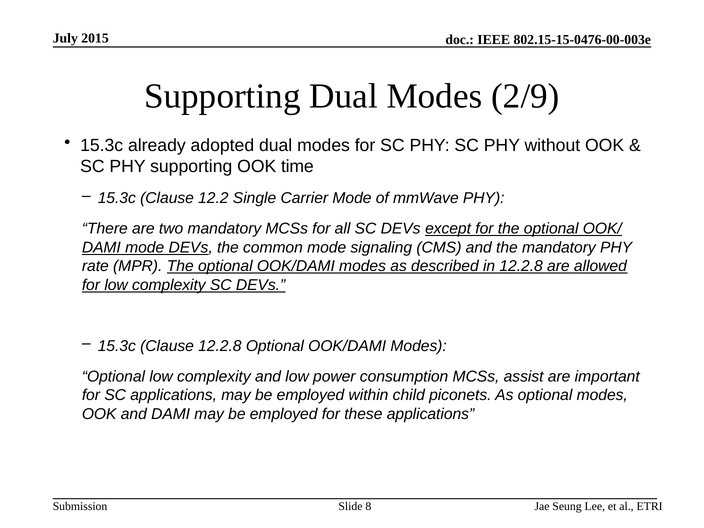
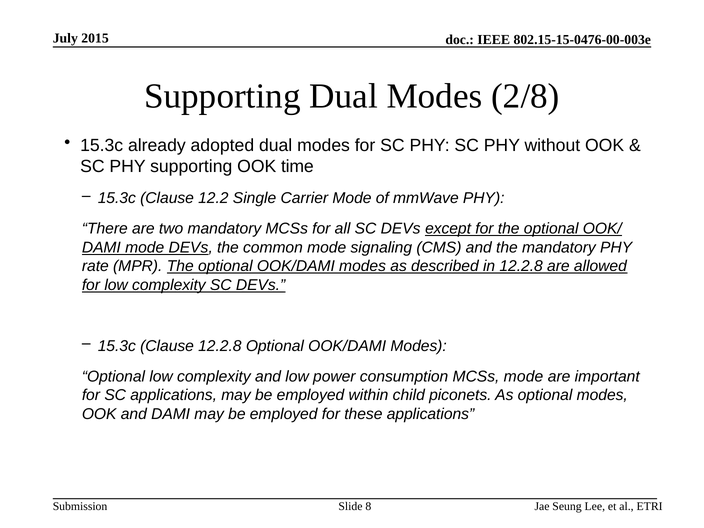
2/9: 2/9 -> 2/8
MCSs assist: assist -> mode
